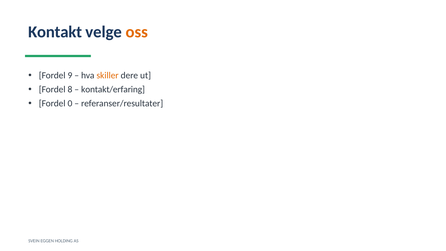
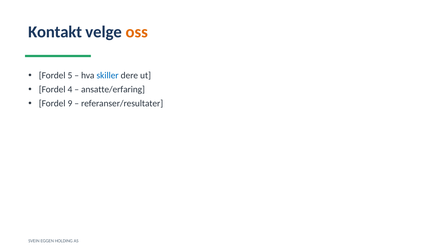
9: 9 -> 5
skiller colour: orange -> blue
8: 8 -> 4
kontakt/erfaring: kontakt/erfaring -> ansatte/erfaring
0: 0 -> 9
